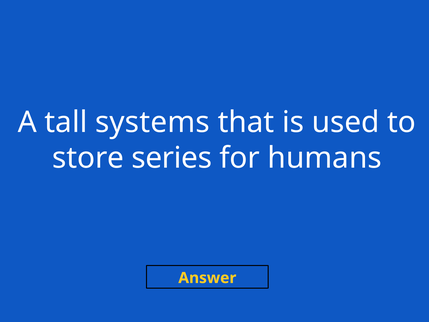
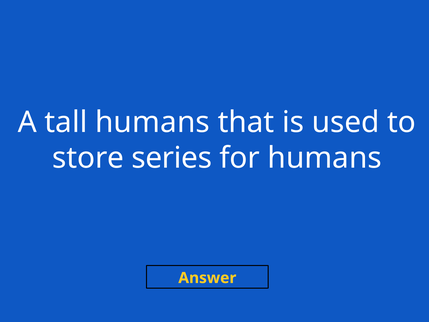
tall systems: systems -> humans
